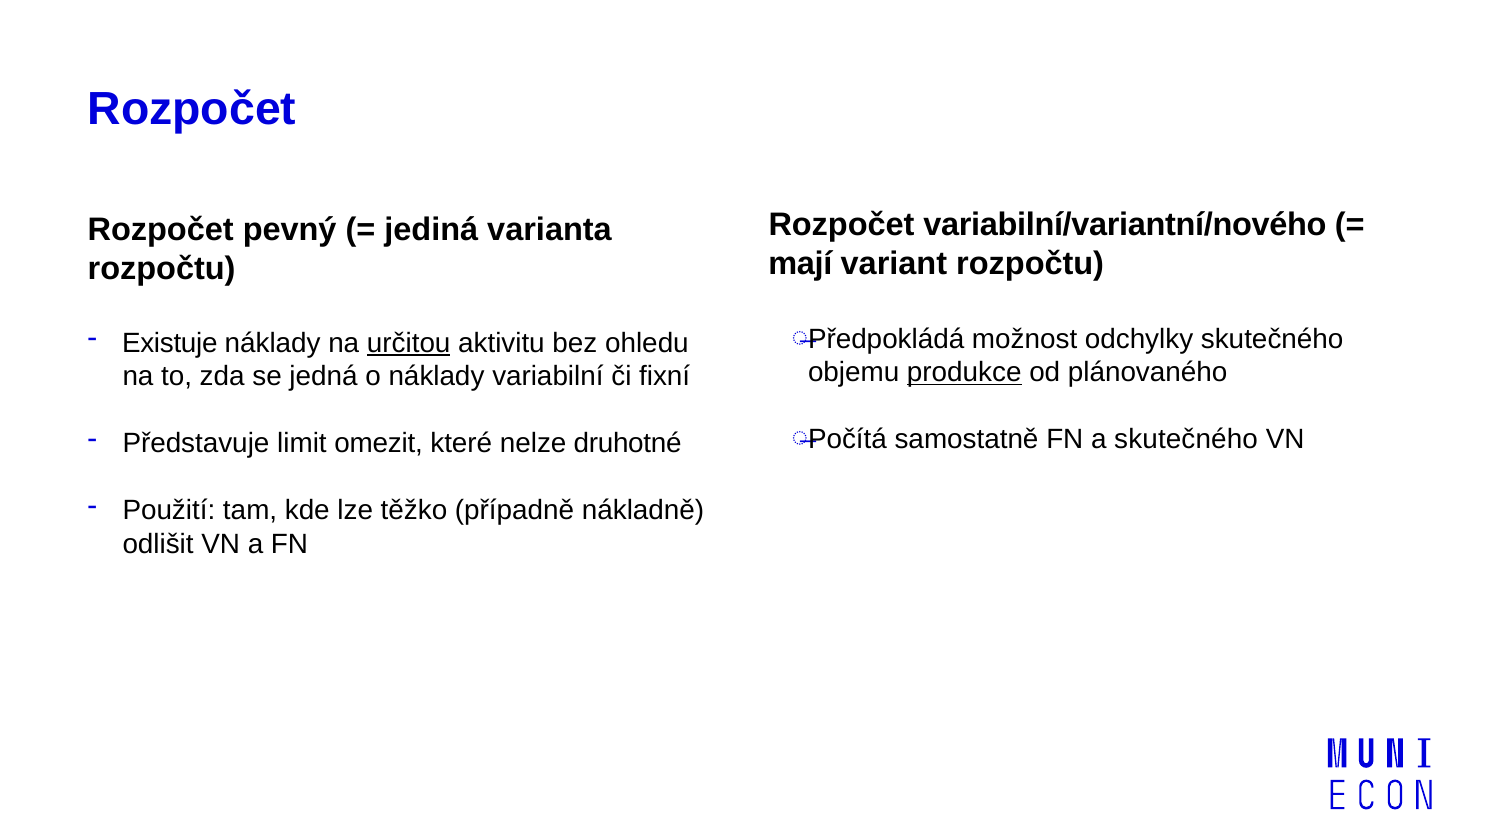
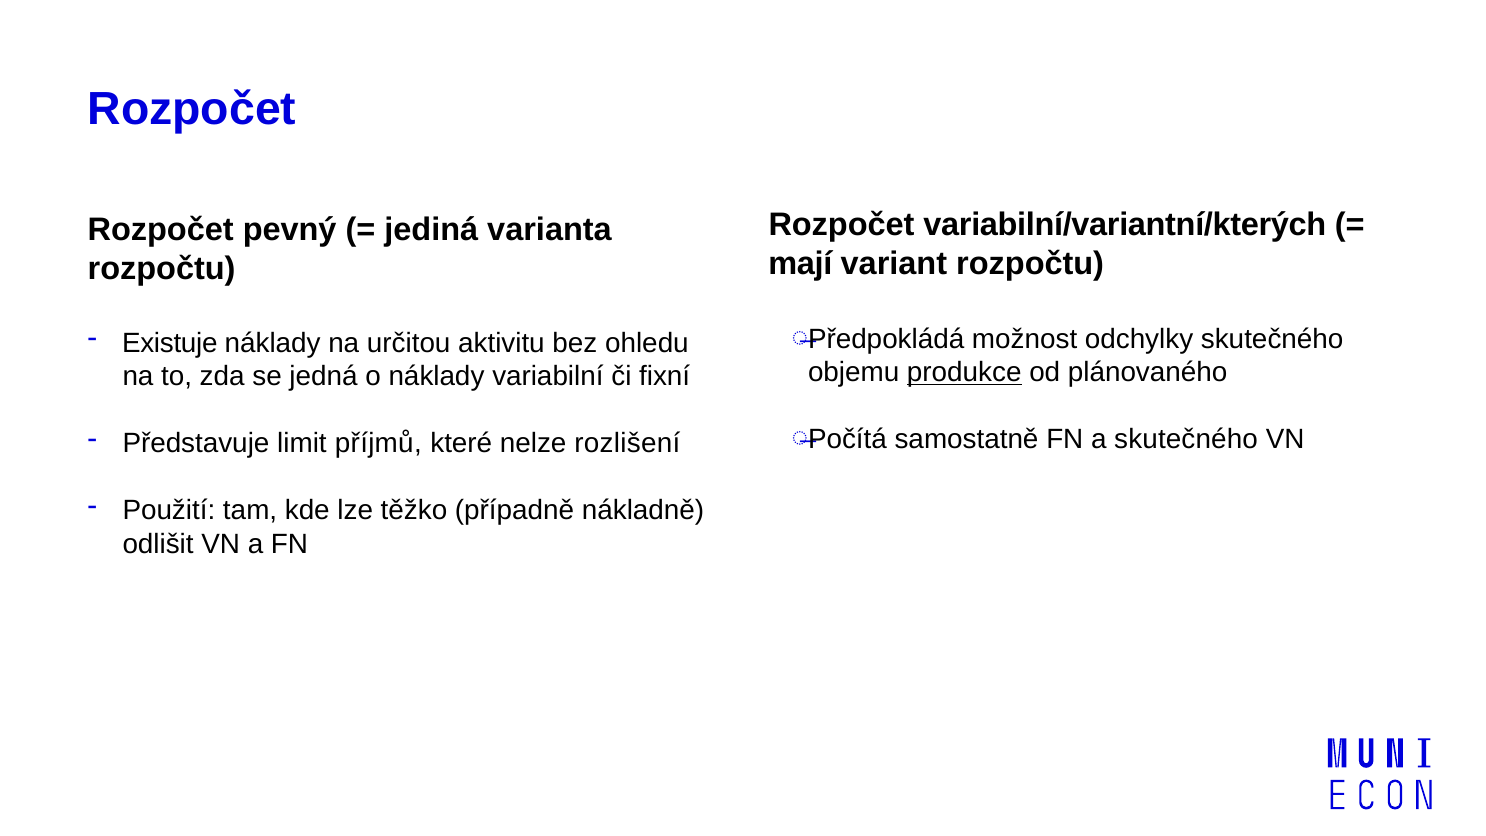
variabilní/variantní/nového: variabilní/variantní/nového -> variabilní/variantní/kterých
určitou underline: present -> none
omezit: omezit -> příjmů
druhotné: druhotné -> rozlišení
